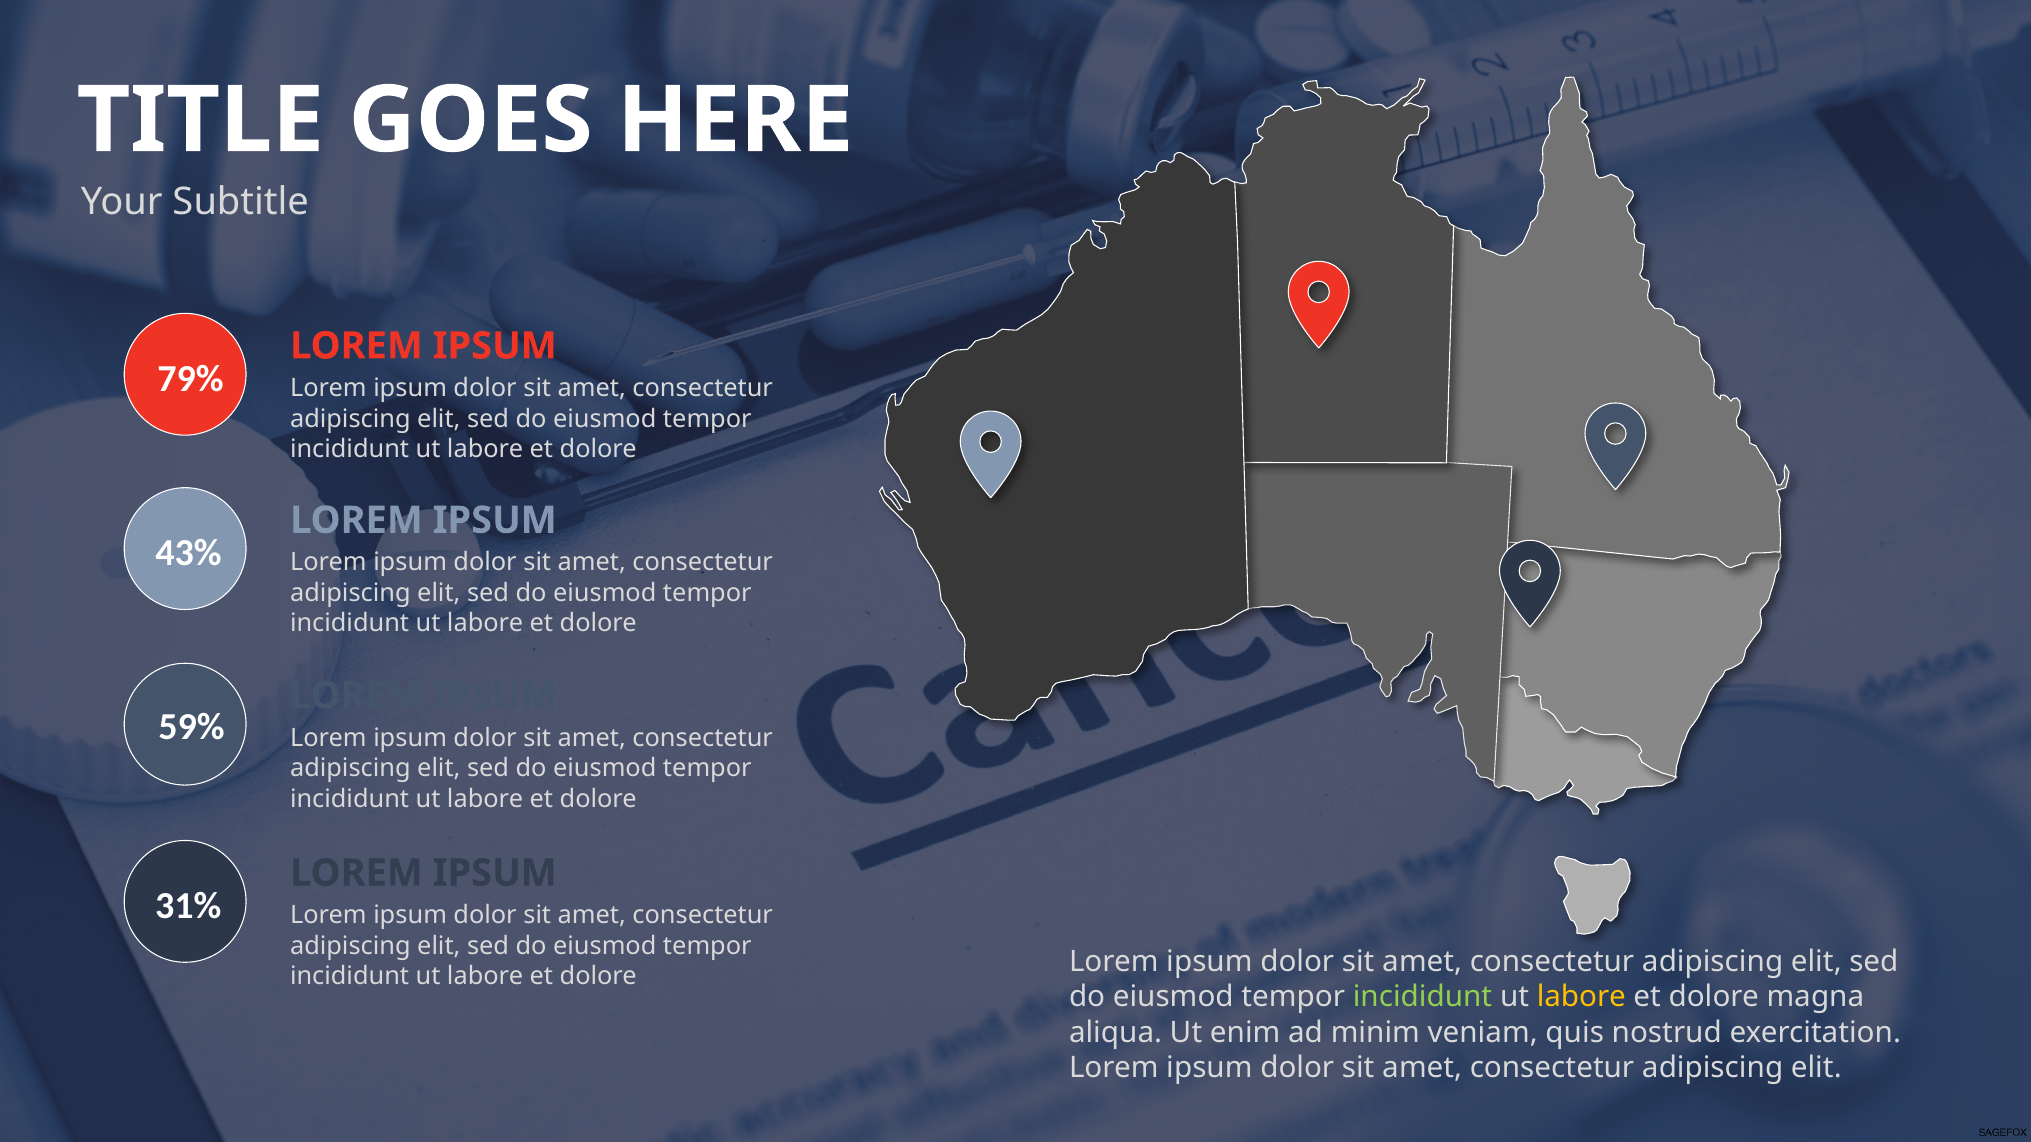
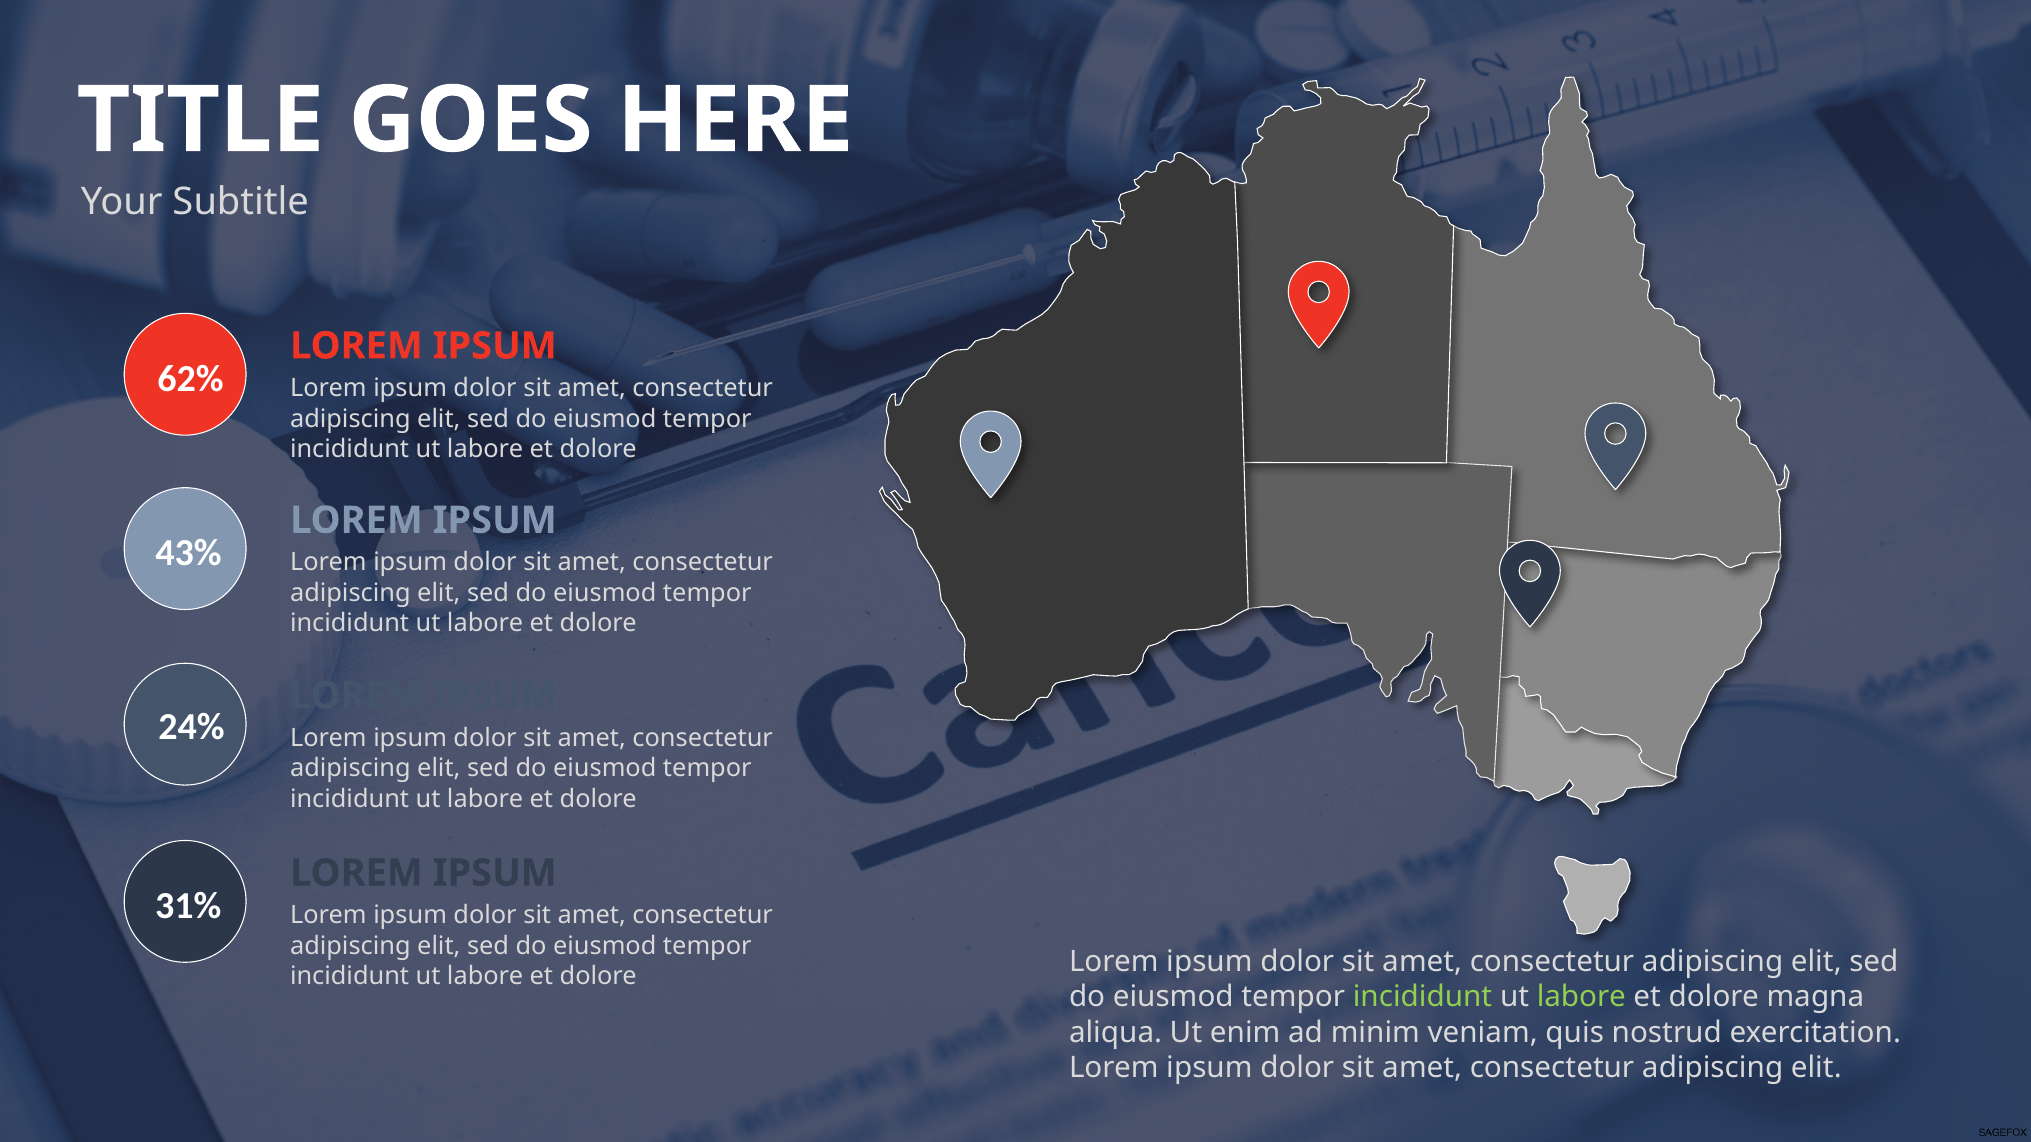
79%: 79% -> 62%
59%: 59% -> 24%
labore at (1581, 997) colour: yellow -> light green
